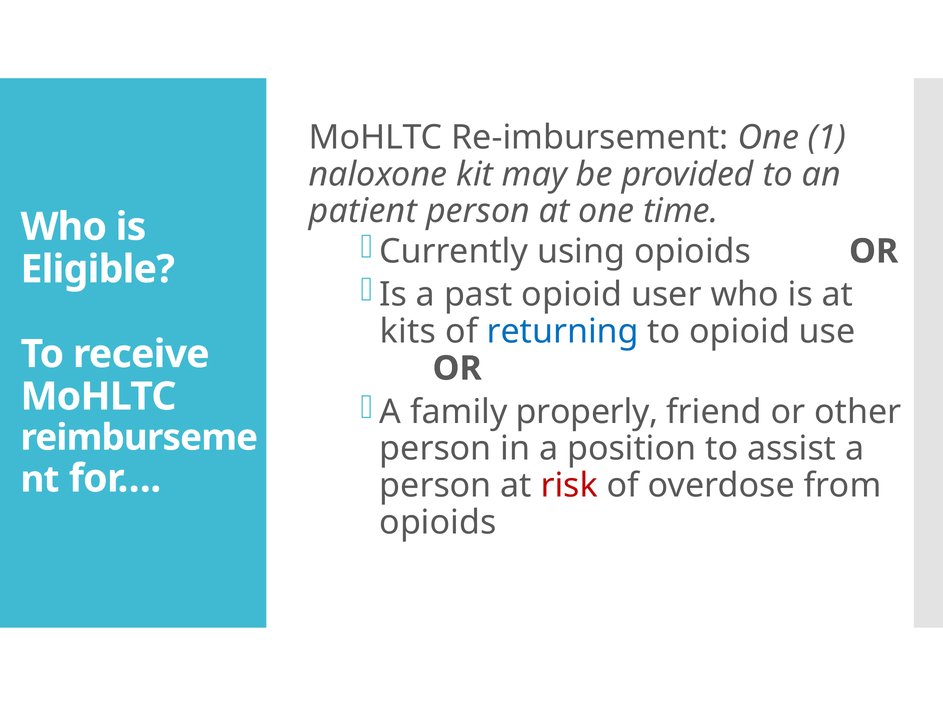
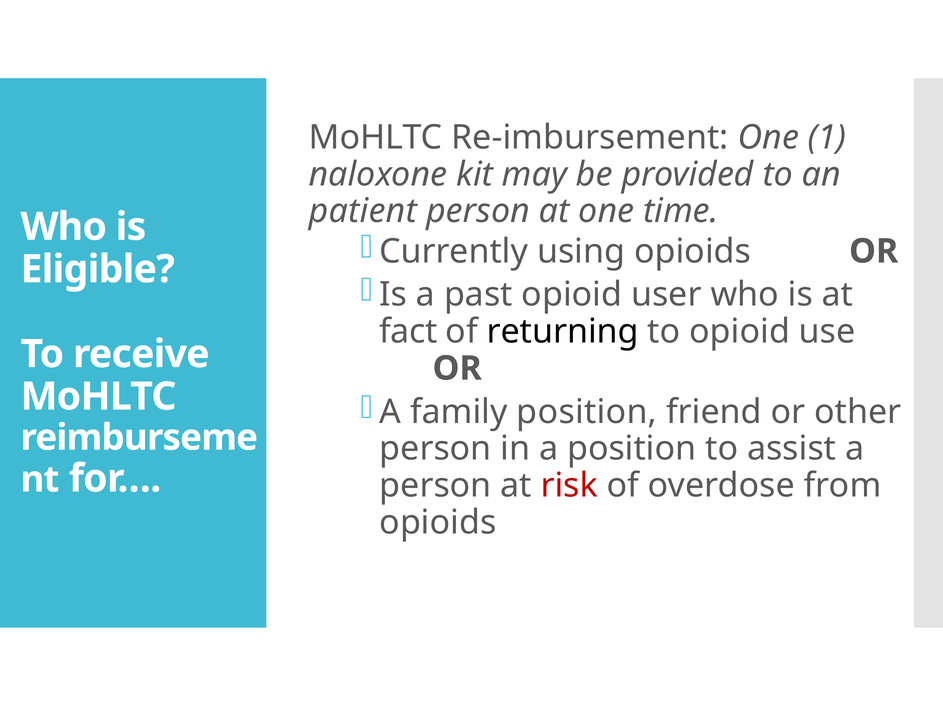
kits: kits -> fact
returning colour: blue -> black
family properly: properly -> position
